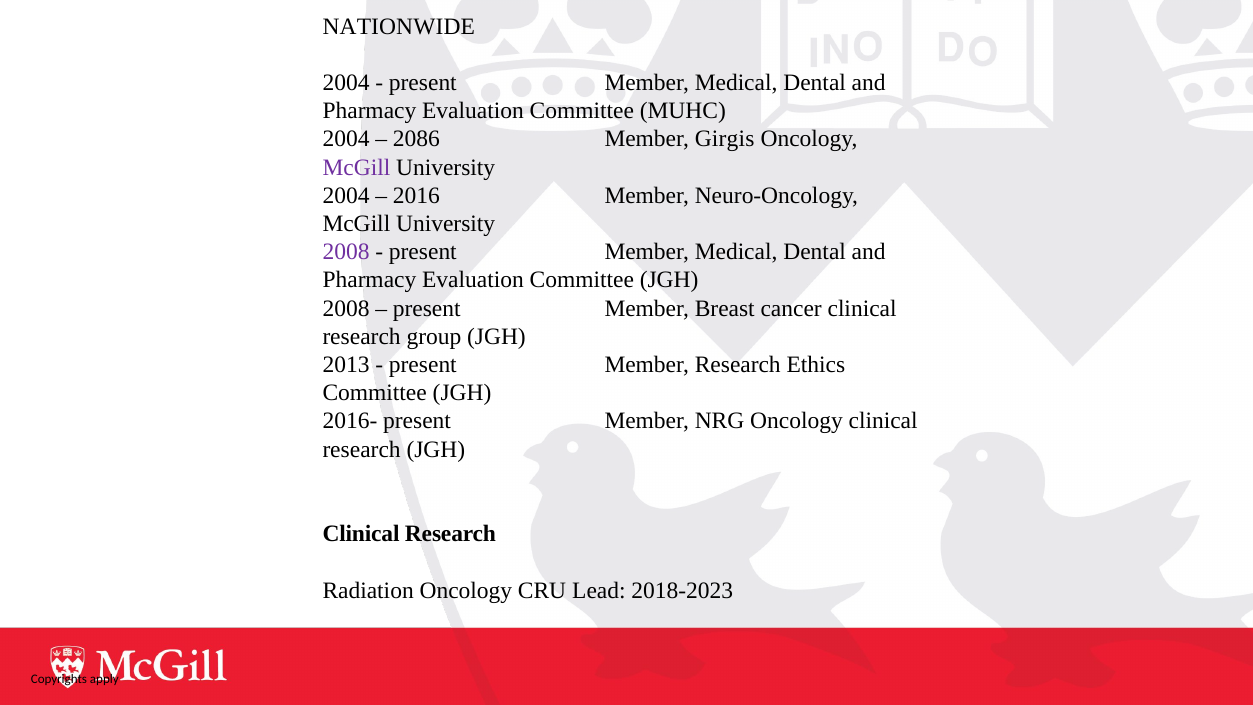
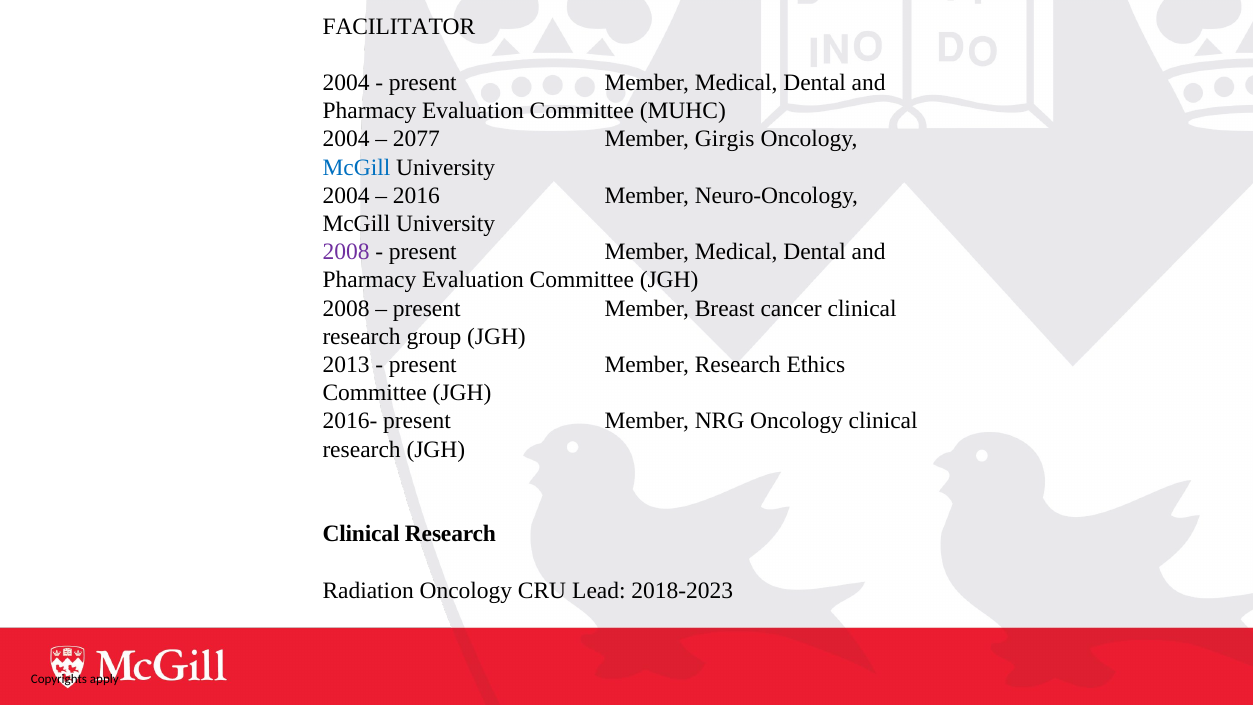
NATIONWIDE: NATIONWIDE -> FACILITATOR
2086: 2086 -> 2077
McGill at (356, 167) colour: purple -> blue
